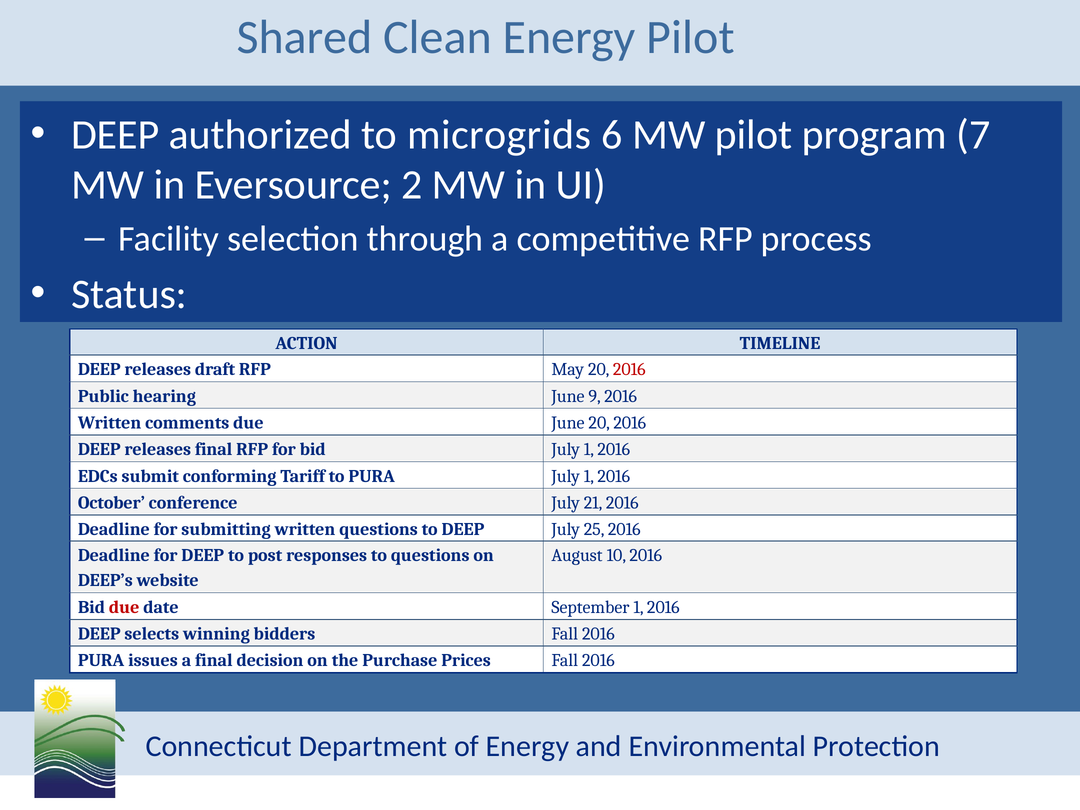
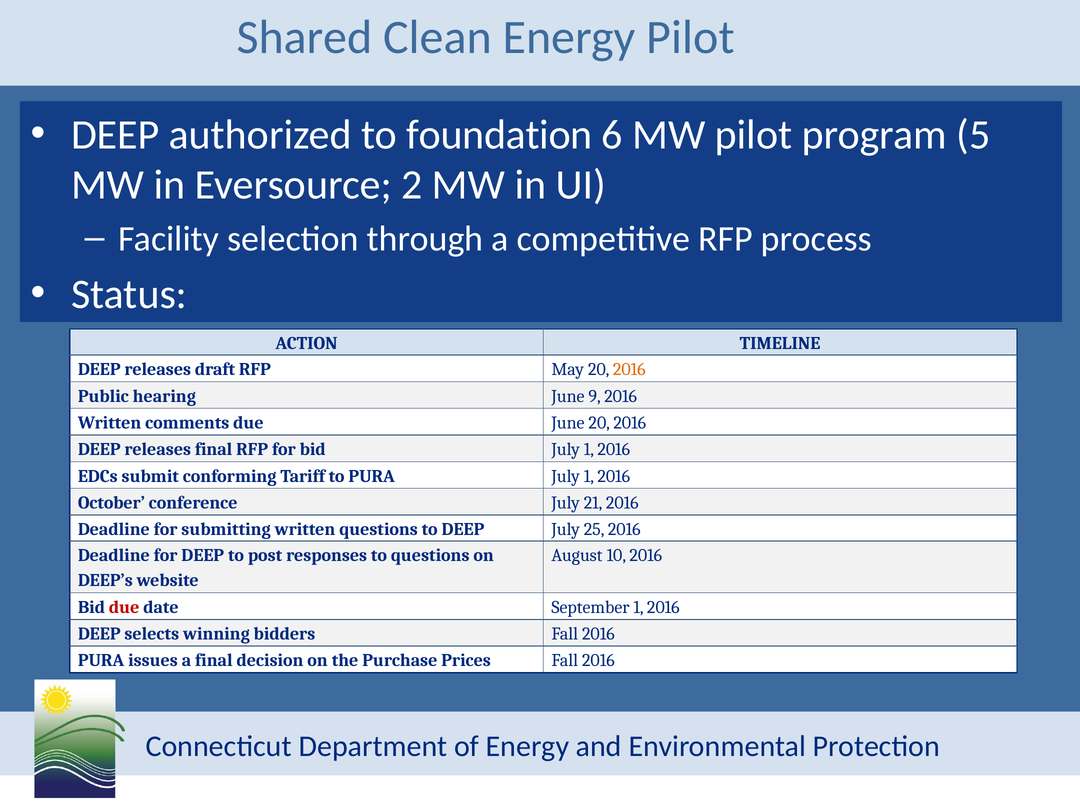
microgrids: microgrids -> foundation
7: 7 -> 5
2016 at (629, 369) colour: red -> orange
